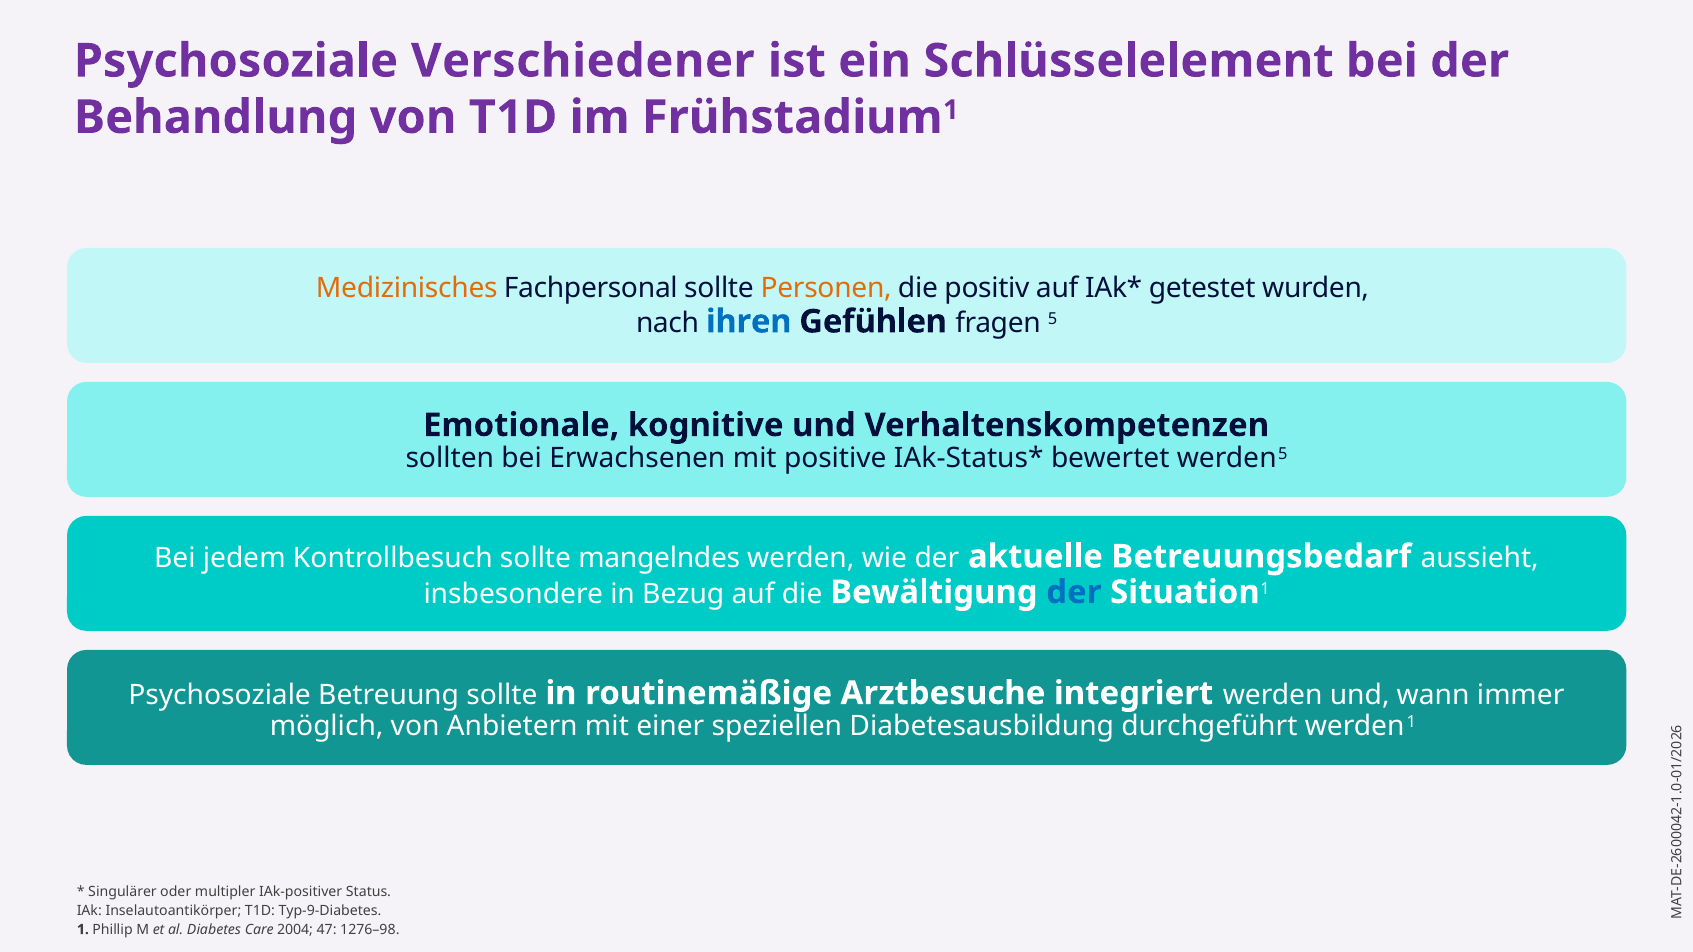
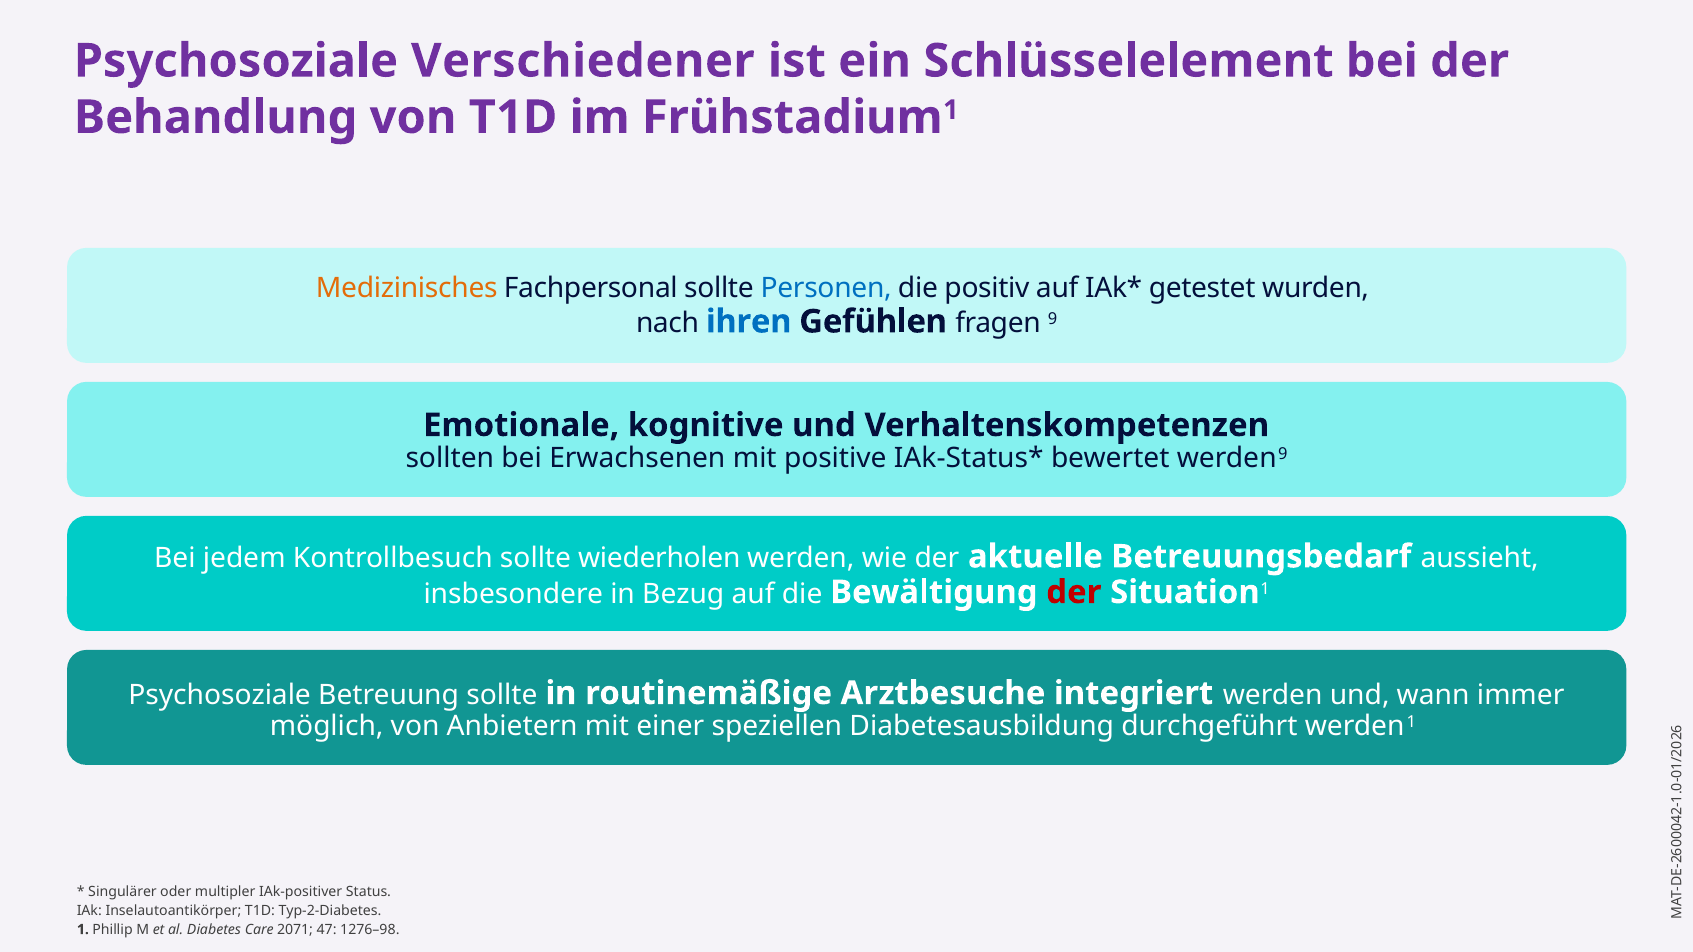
Personen colour: orange -> blue
fragen 5: 5 -> 9
werden 5: 5 -> 9
mangelndes: mangelndes -> wiederholen
der at (1074, 592) colour: blue -> red
Typ-9-Diabetes: Typ-9-Diabetes -> Typ-2-Diabetes
2004: 2004 -> 2071
